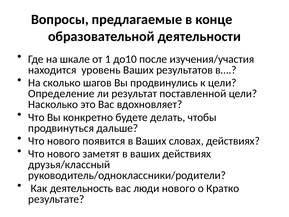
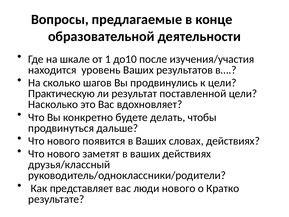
Определение: Определение -> Практическую
деятельность: деятельность -> представляет
